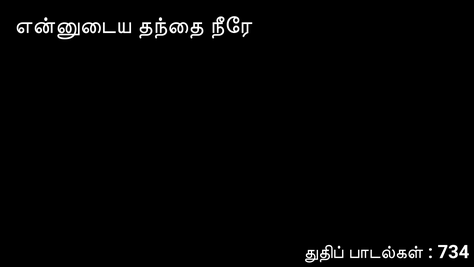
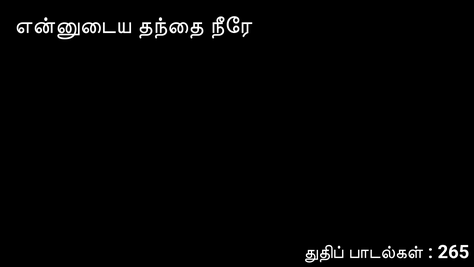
734: 734 -> 265
